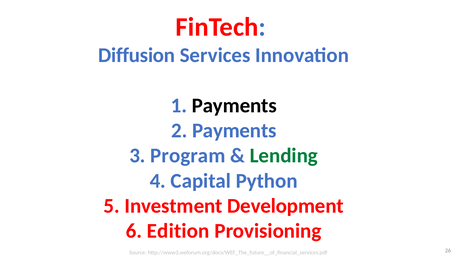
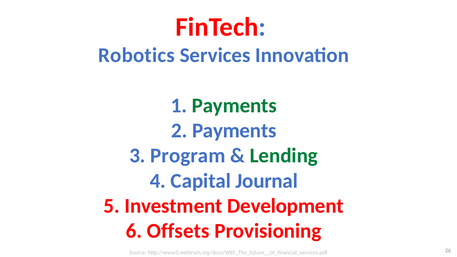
Diffusion: Diffusion -> Robotics
Payments at (234, 105) colour: black -> green
Python: Python -> Journal
Edition: Edition -> Offsets
